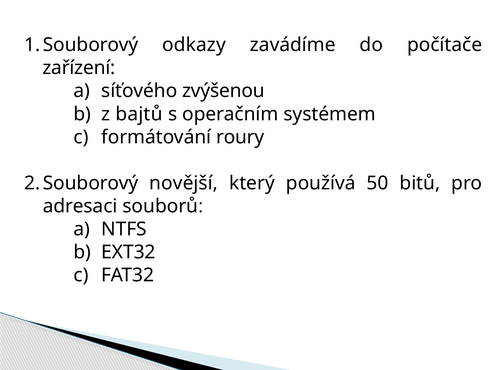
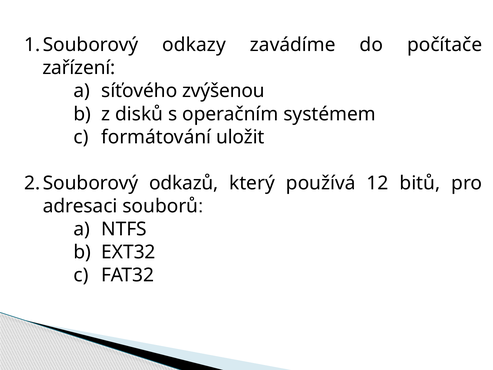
bajtů: bajtů -> disků
roury: roury -> uložit
novější: novější -> odkazů
50: 50 -> 12
